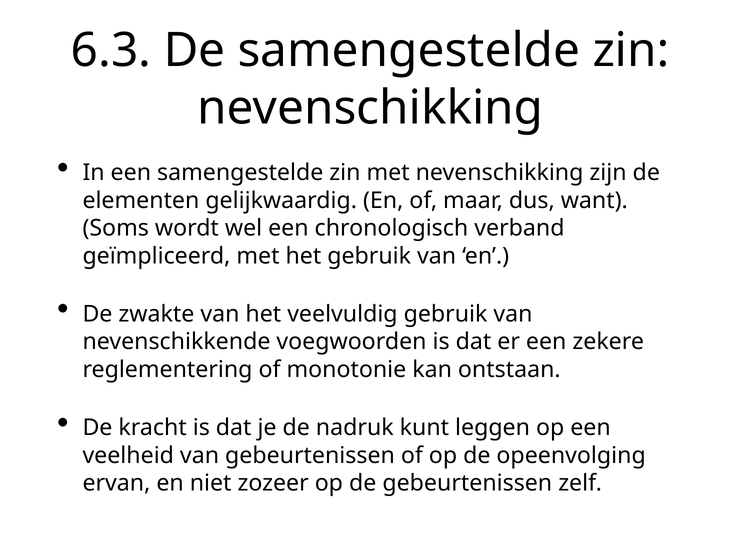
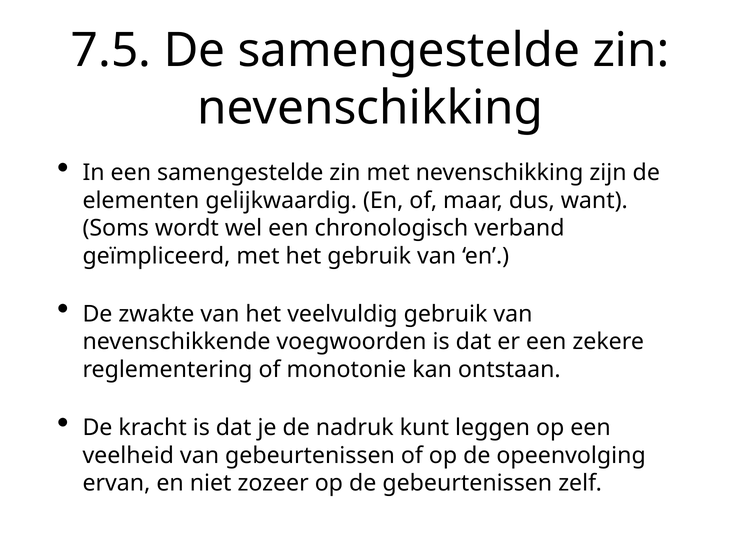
6.3: 6.3 -> 7.5
